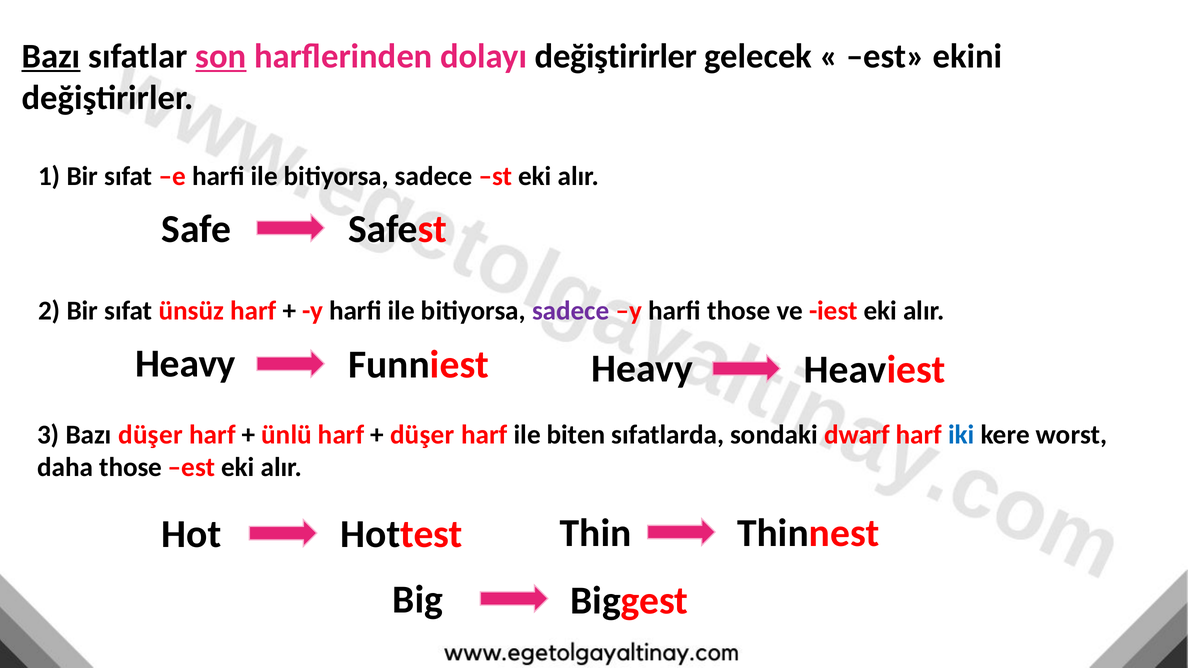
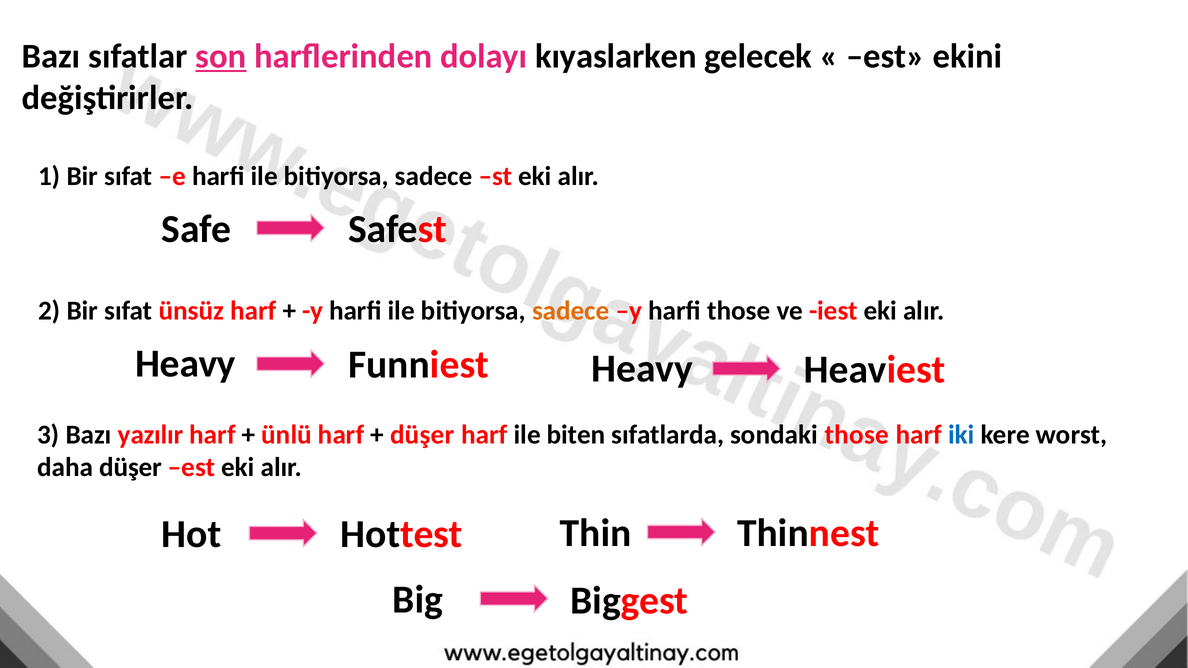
Bazı at (51, 56) underline: present -> none
dolayı değiştirirler: değiştirirler -> kıyaslarken
sadece at (571, 311) colour: purple -> orange
Bazı düşer: düşer -> yazılır
sondaki dwarf: dwarf -> those
daha those: those -> düşer
